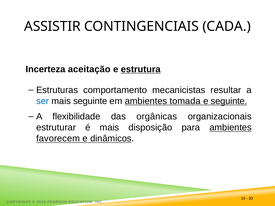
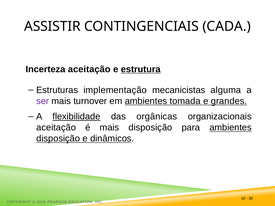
comportamento: comportamento -> implementação
resultar: resultar -> alguma
ser colour: blue -> purple
mais seguinte: seguinte -> turnover
e seguinte: seguinte -> grandes
flexibilidade underline: none -> present
estruturar at (56, 128): estruturar -> aceitação
favorecem at (58, 139): favorecem -> disposição
